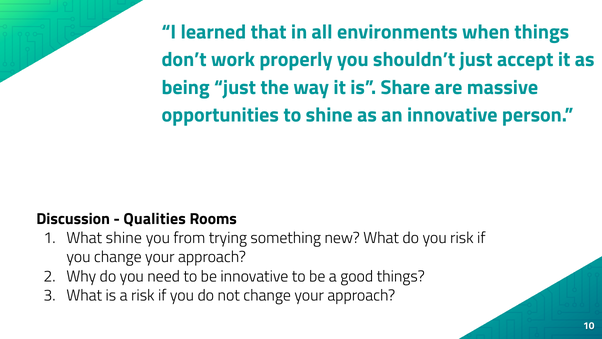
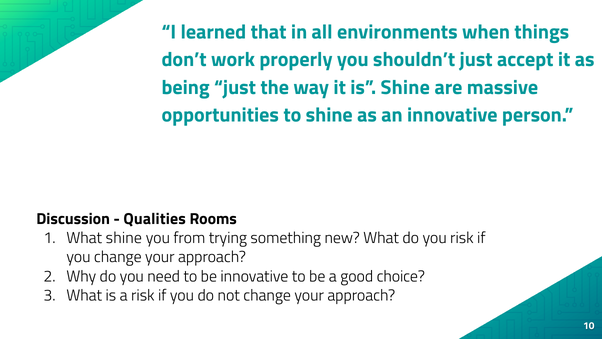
is Share: Share -> Shine
good things: things -> choice
